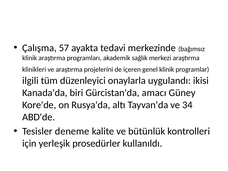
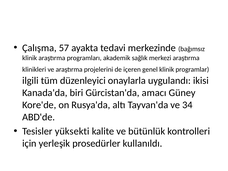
deneme: deneme -> yüksekti
